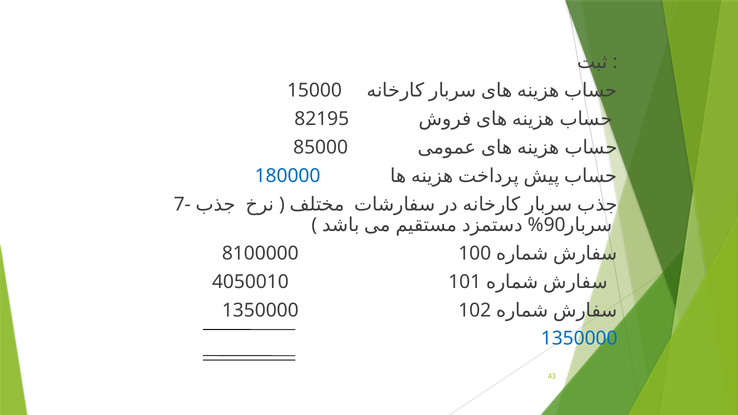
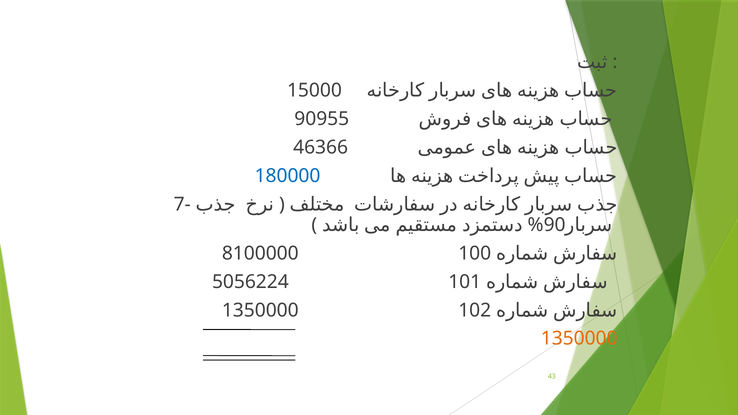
82195: 82195 -> 90955
85000: 85000 -> 46366
4050010: 4050010 -> 5056224
1350000 at (579, 339) colour: blue -> orange
